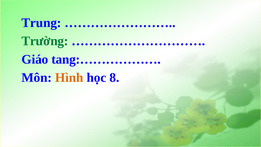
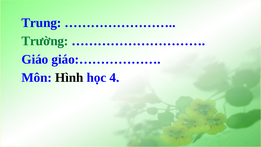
tang:………………: tang:……………… -> giáo:………………
Hình colour: orange -> black
8: 8 -> 4
